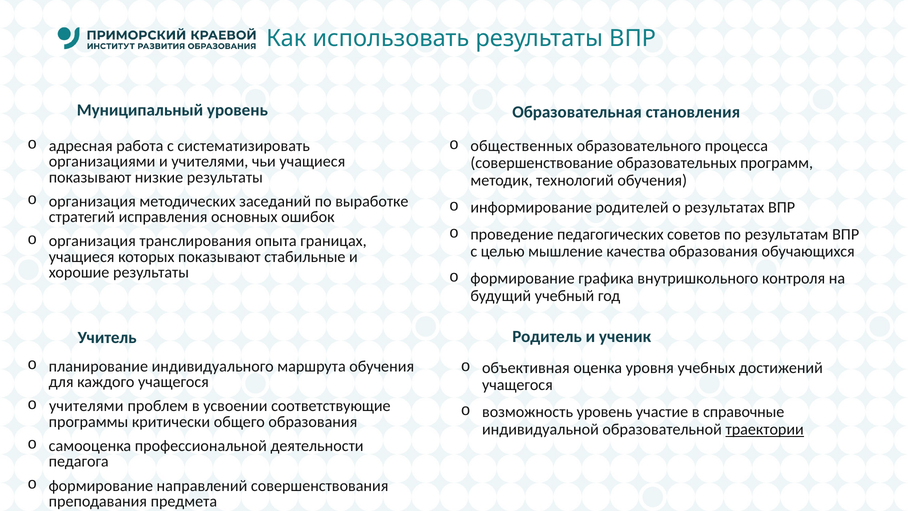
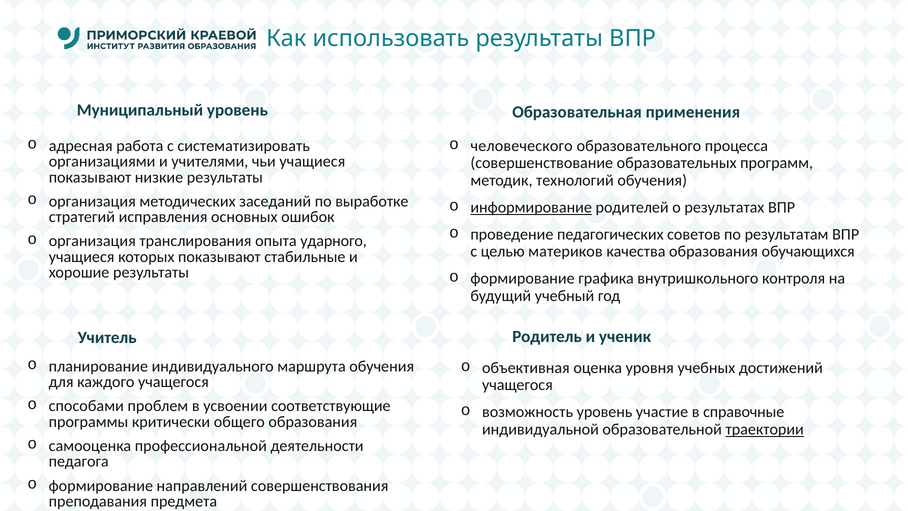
становления: становления -> применения
общественных: общественных -> человеческого
информирование underline: none -> present
границах: границах -> ударного
мышление: мышление -> материков
учителями at (86, 406): учителями -> способами
